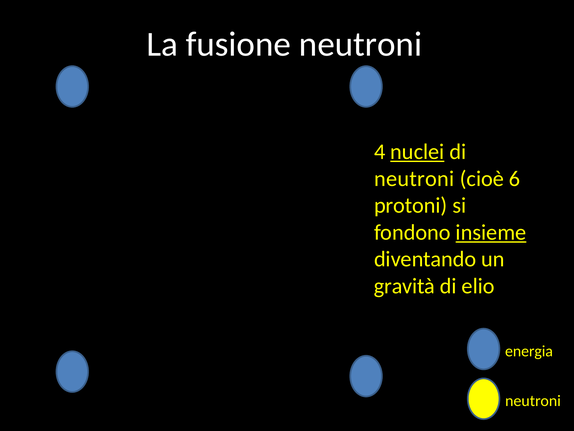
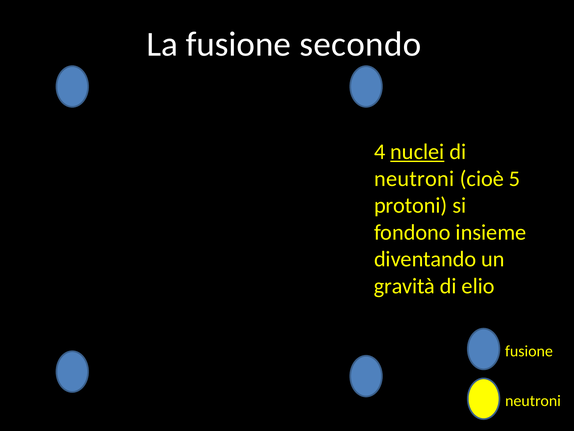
fusione neutroni: neutroni -> secondo
6: 6 -> 5
insieme underline: present -> none
energia at (529, 351): energia -> fusione
